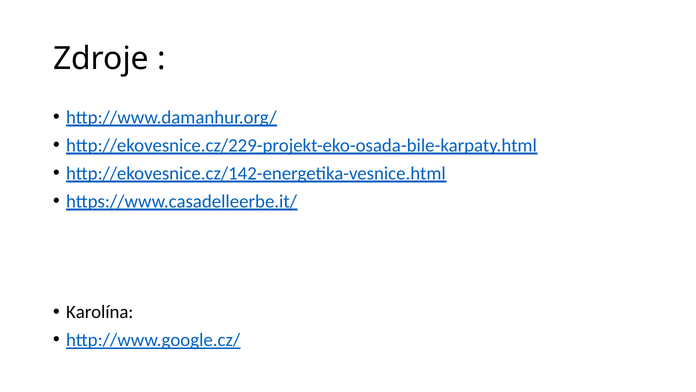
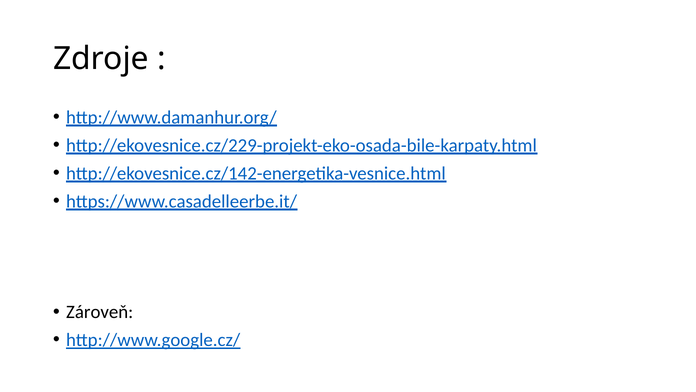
Karolína: Karolína -> Zároveň
